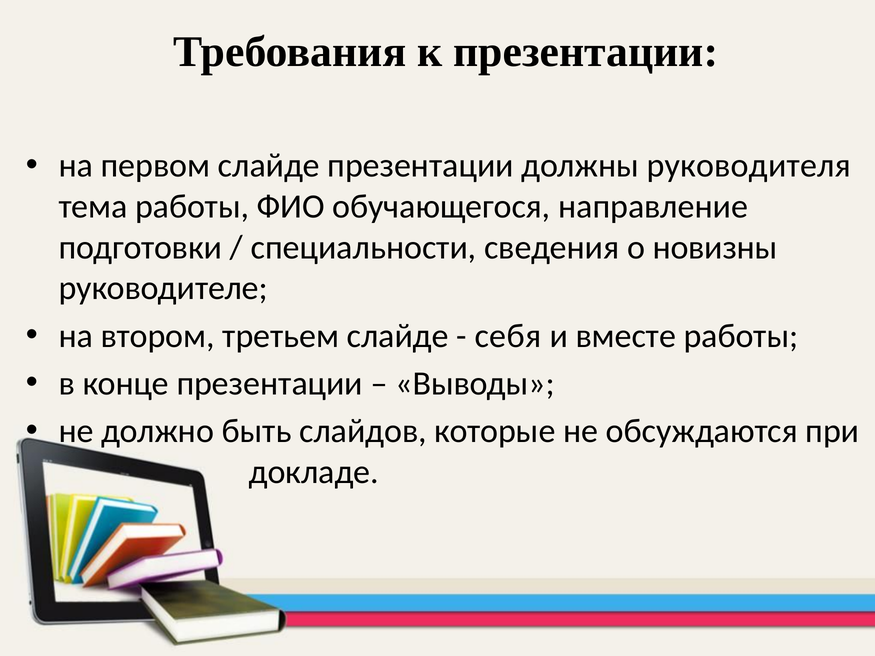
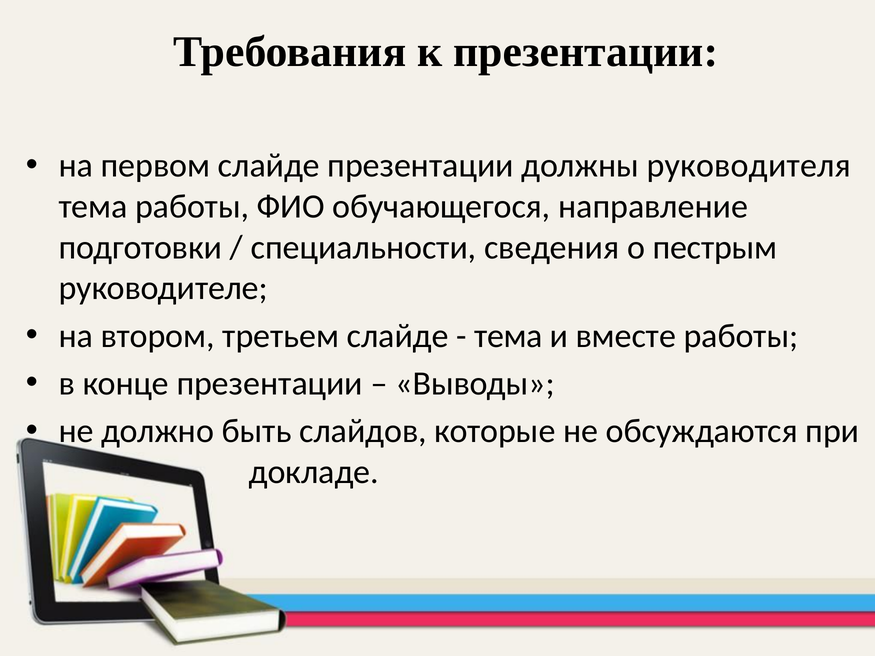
новизны: новизны -> пестрым
себя at (508, 336): себя -> тема
